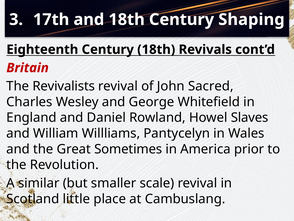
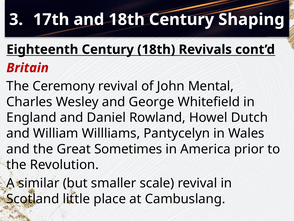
Revivalists: Revivalists -> Ceremony
Sacred: Sacred -> Mental
Slaves: Slaves -> Dutch
